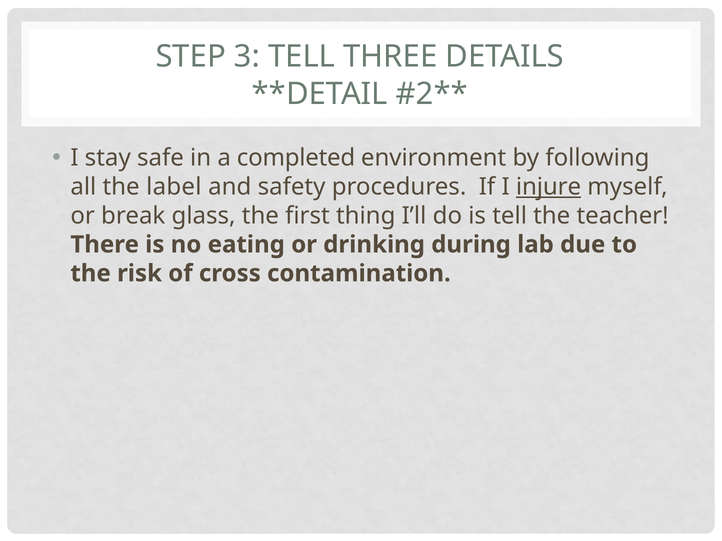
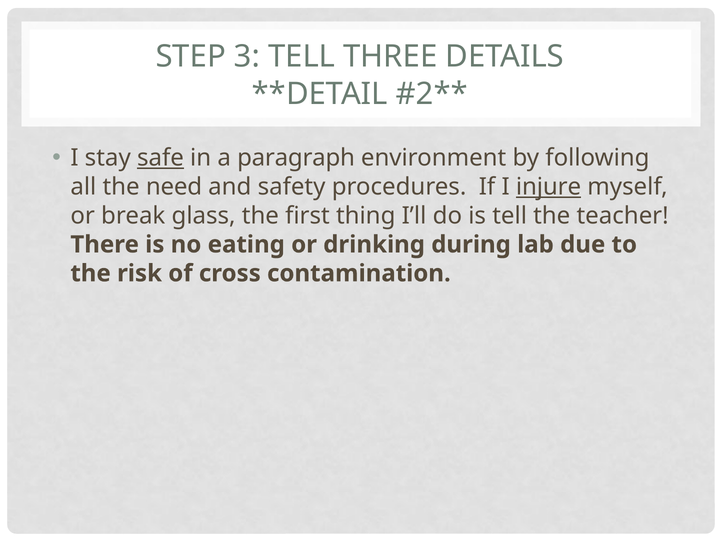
safe underline: none -> present
completed: completed -> paragraph
label: label -> need
